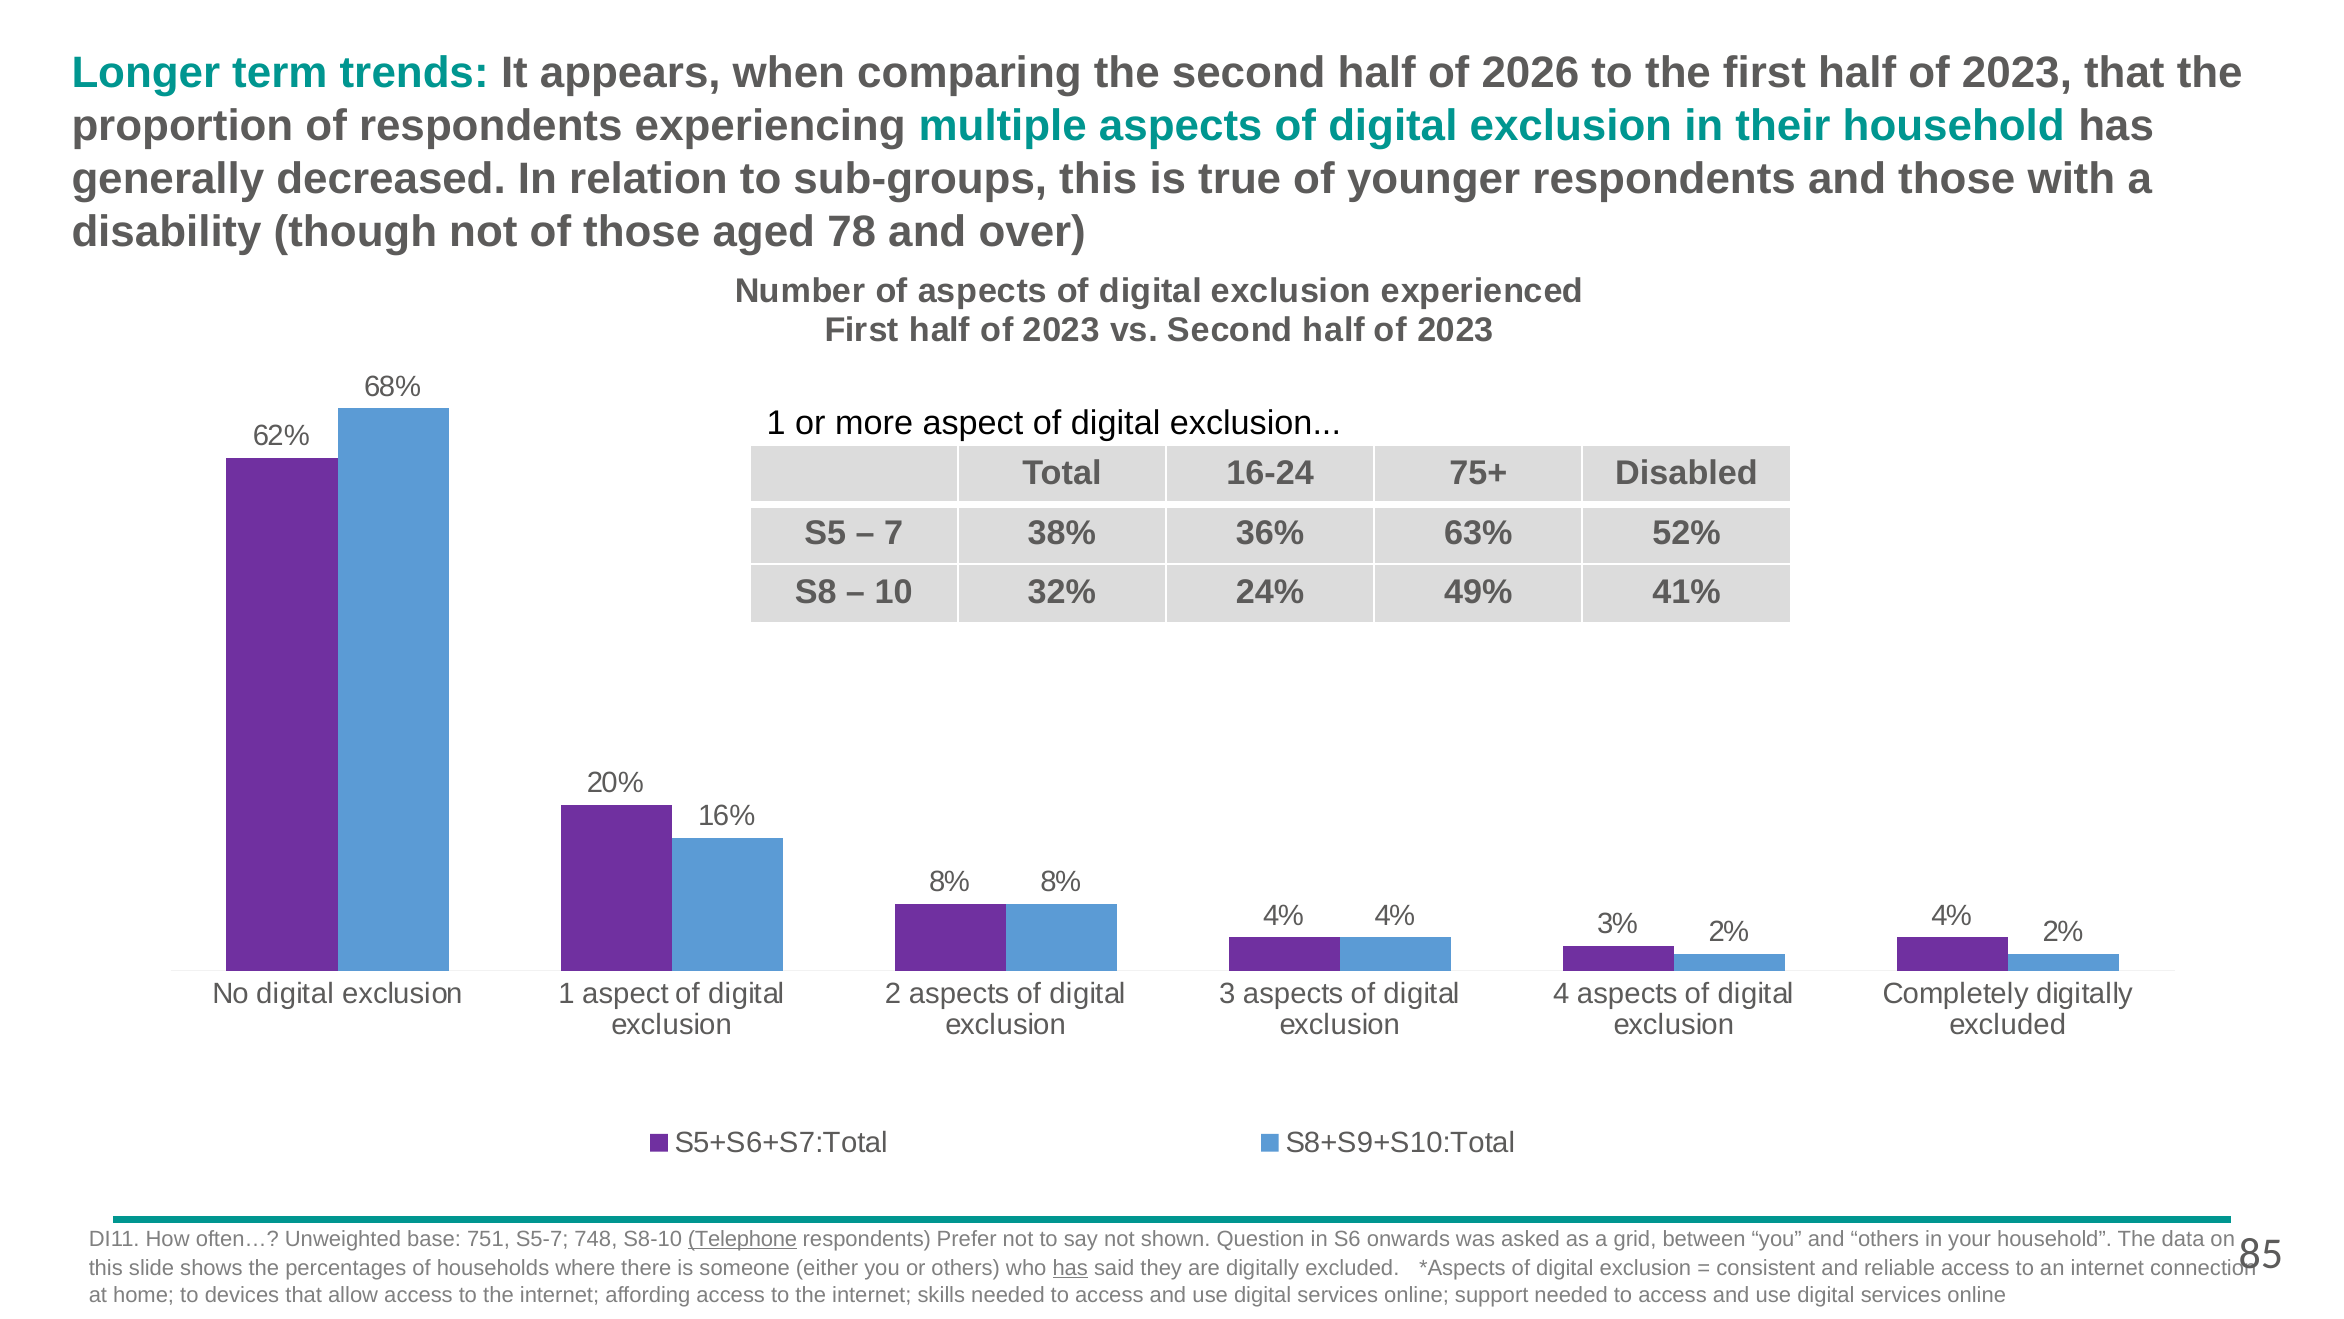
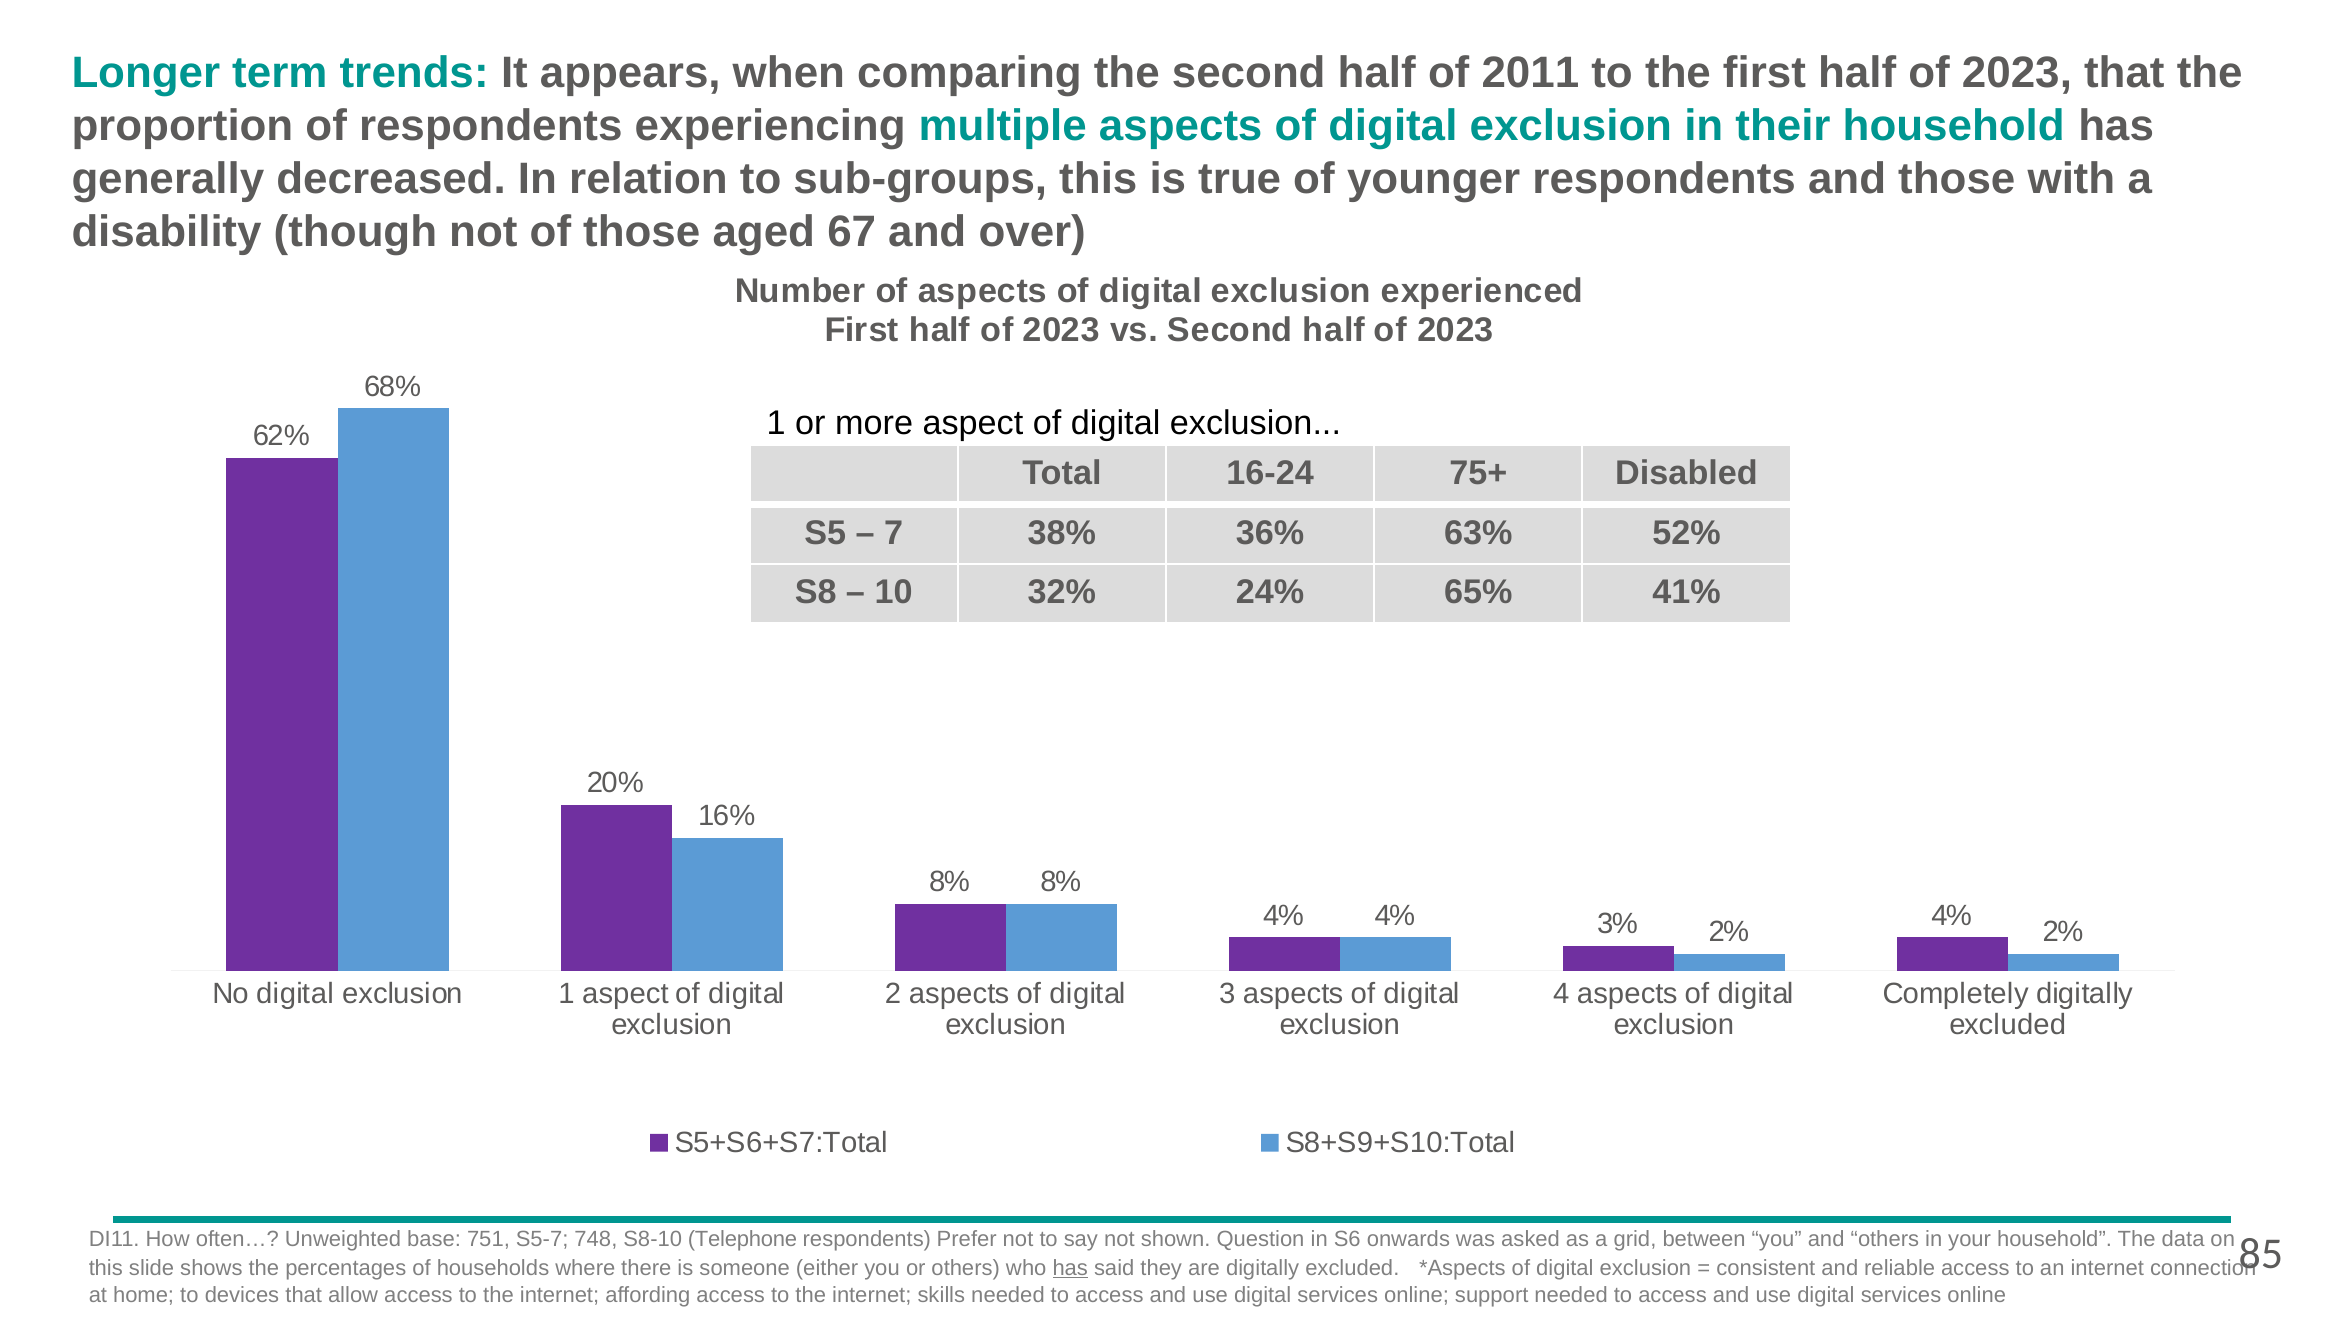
2026: 2026 -> 2011
78: 78 -> 67
49%: 49% -> 65%
Telephone underline: present -> none
